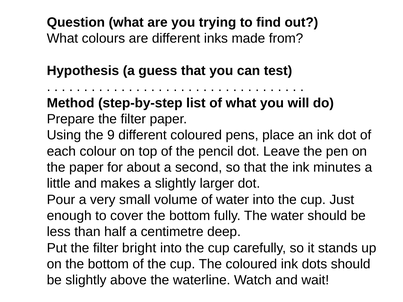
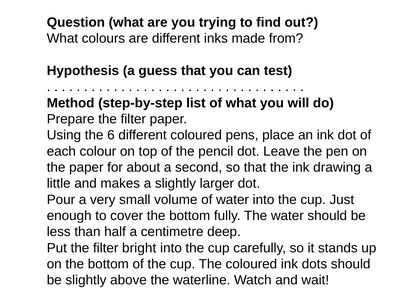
9: 9 -> 6
minutes: minutes -> drawing
